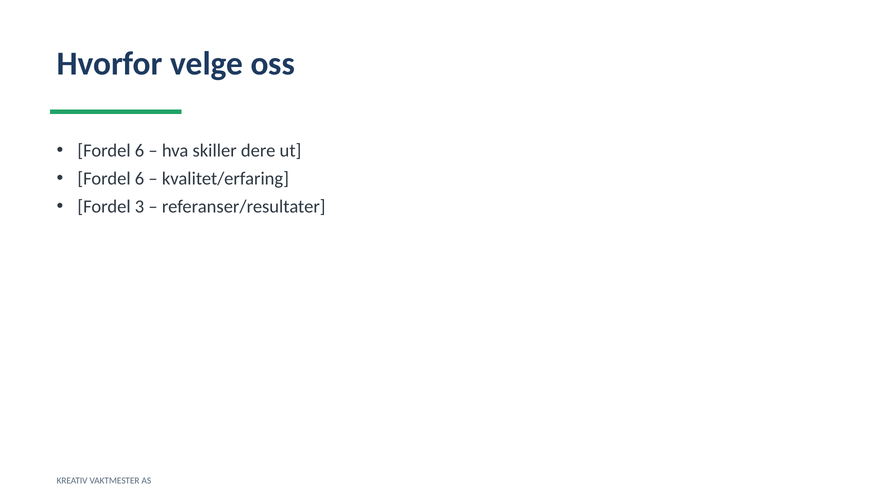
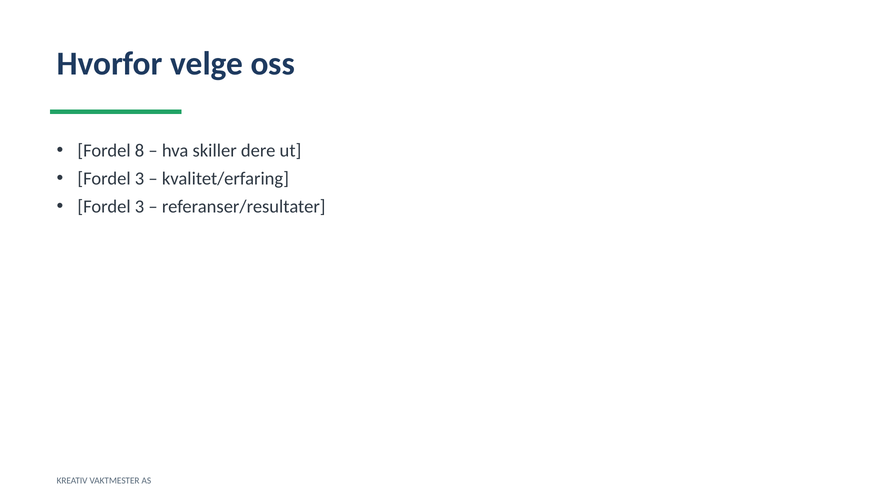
6 at (140, 151): 6 -> 8
6 at (140, 179): 6 -> 3
